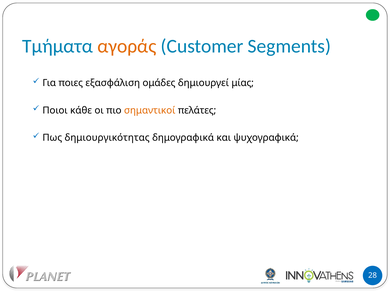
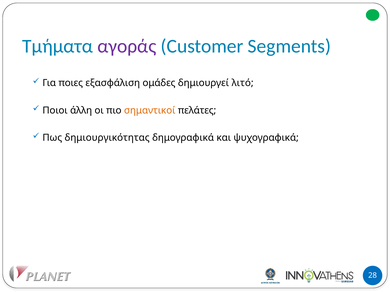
αγοράς colour: orange -> purple
μίας: μίας -> λιτό
κάθε: κάθε -> άλλη
